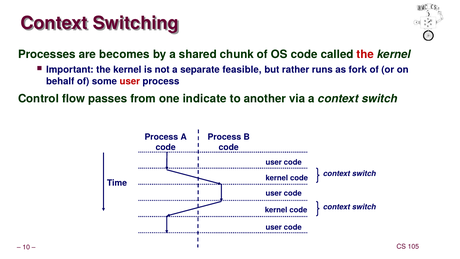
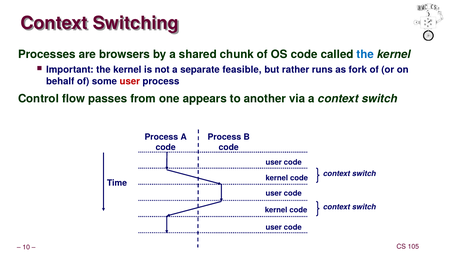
becomes: becomes -> browsers
the at (365, 54) colour: red -> blue
indicate: indicate -> appears
